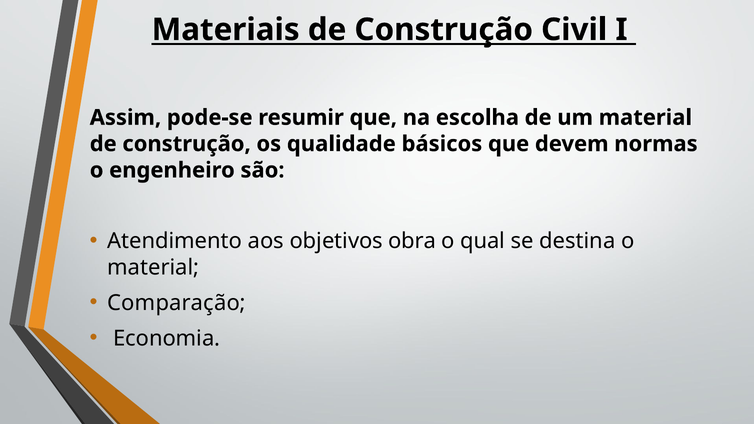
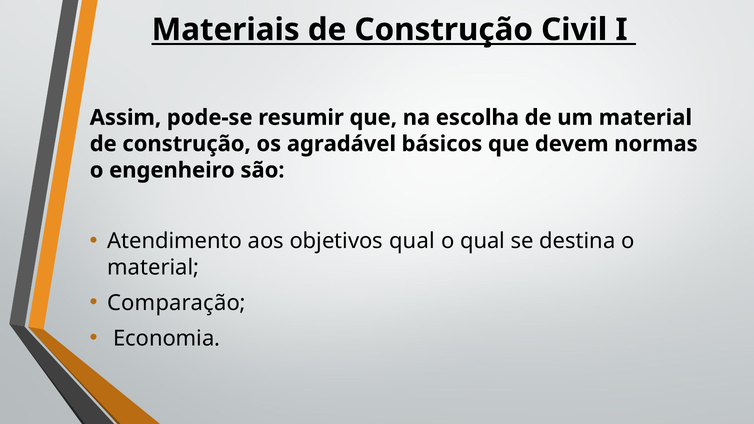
qualidade: qualidade -> agradável
objetivos obra: obra -> qual
